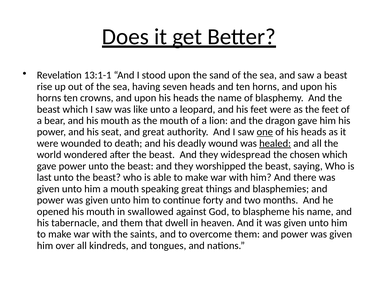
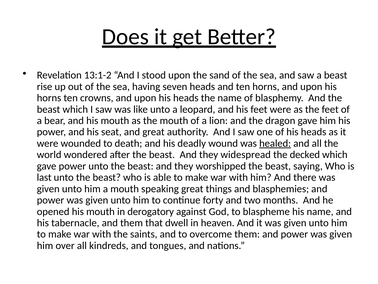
13:1-1: 13:1-1 -> 13:1-2
one underline: present -> none
chosen: chosen -> decked
swallowed: swallowed -> derogatory
